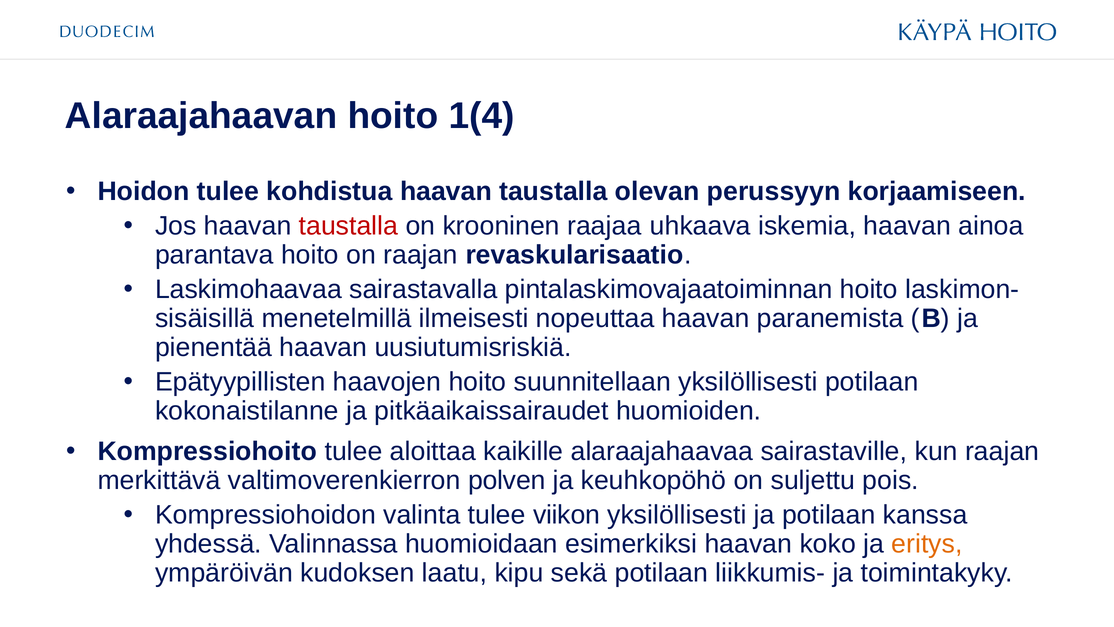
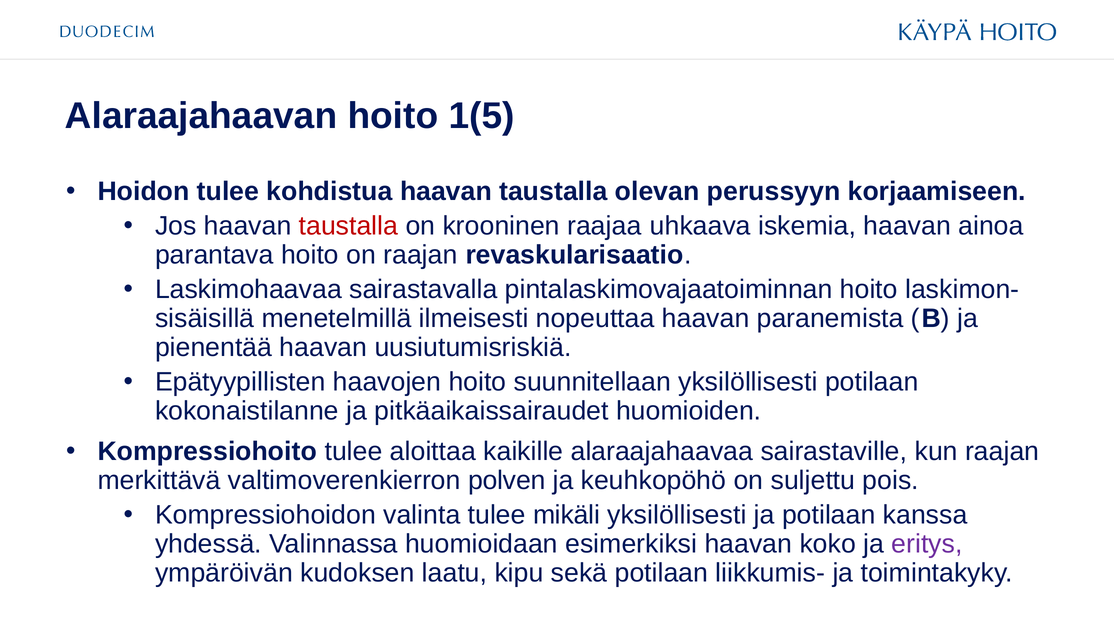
1(4: 1(4 -> 1(5
viikon: viikon -> mikäli
eritys colour: orange -> purple
